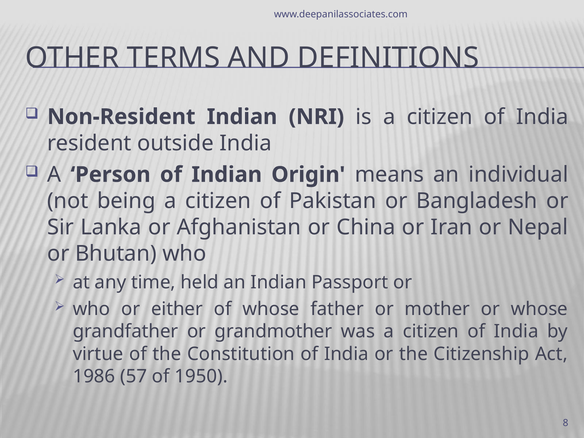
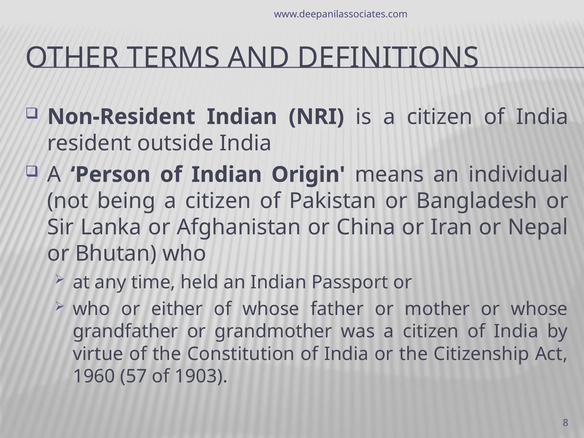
1986: 1986 -> 1960
1950: 1950 -> 1903
